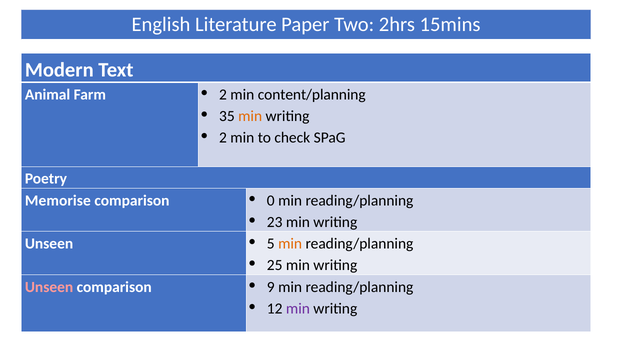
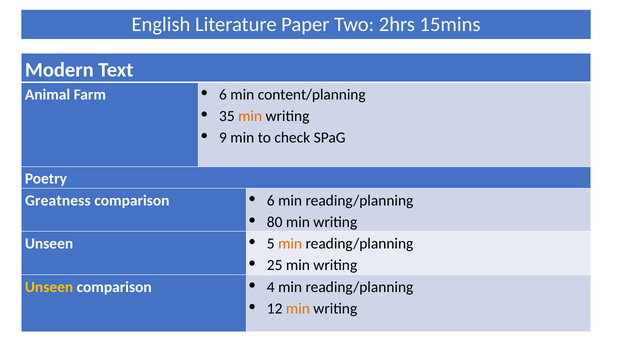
2 at (223, 95): 2 -> 6
2 at (223, 138): 2 -> 9
Memorise: Memorise -> Greatness
0 at (271, 201): 0 -> 6
23: 23 -> 80
Unseen at (49, 287) colour: pink -> yellow
9: 9 -> 4
min at (298, 309) colour: purple -> orange
